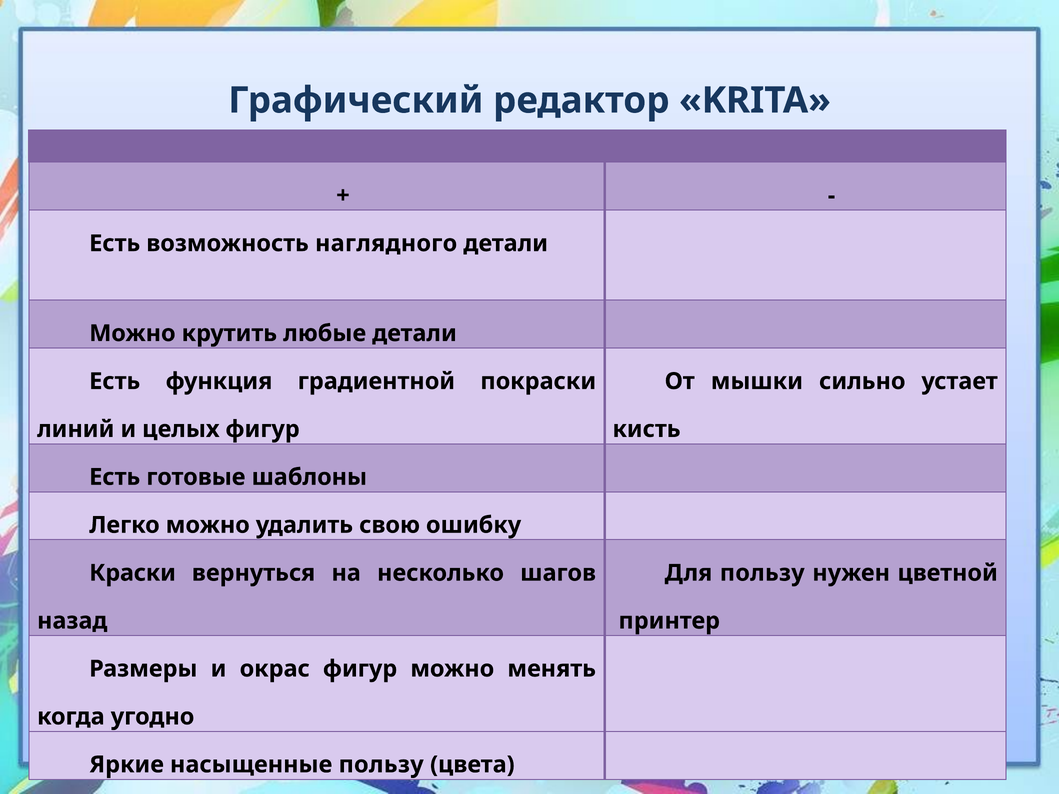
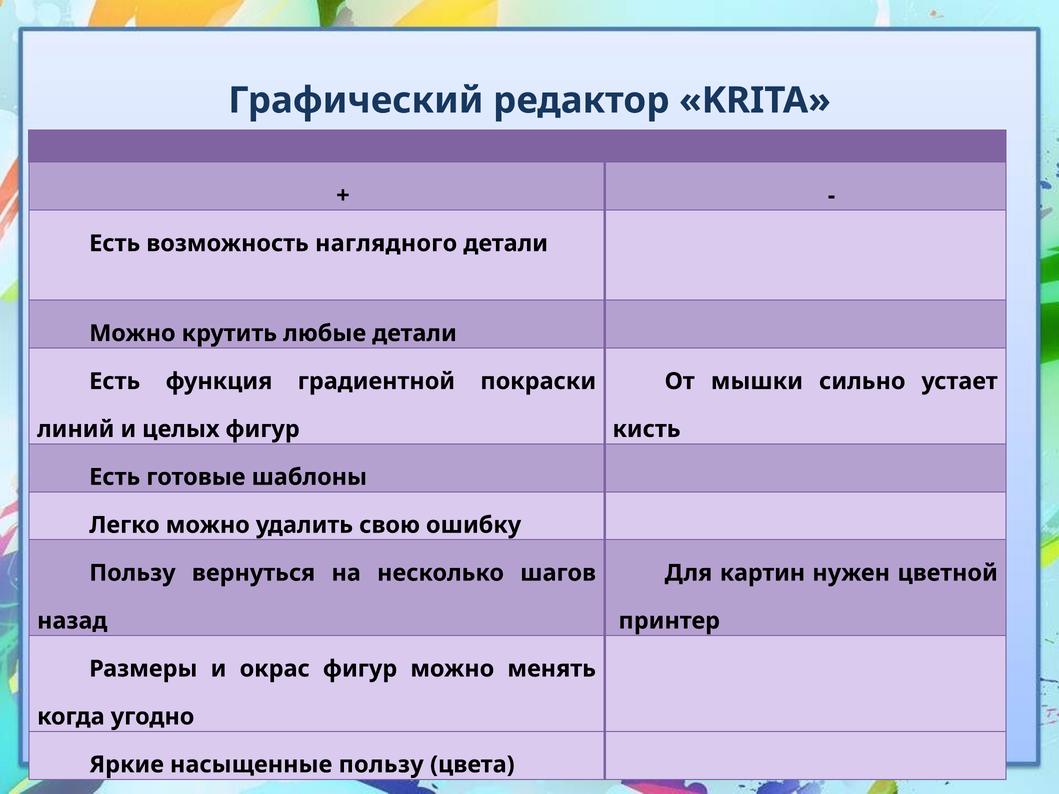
Краски at (133, 573): Краски -> Пользу
Для пользу: пользу -> картин
